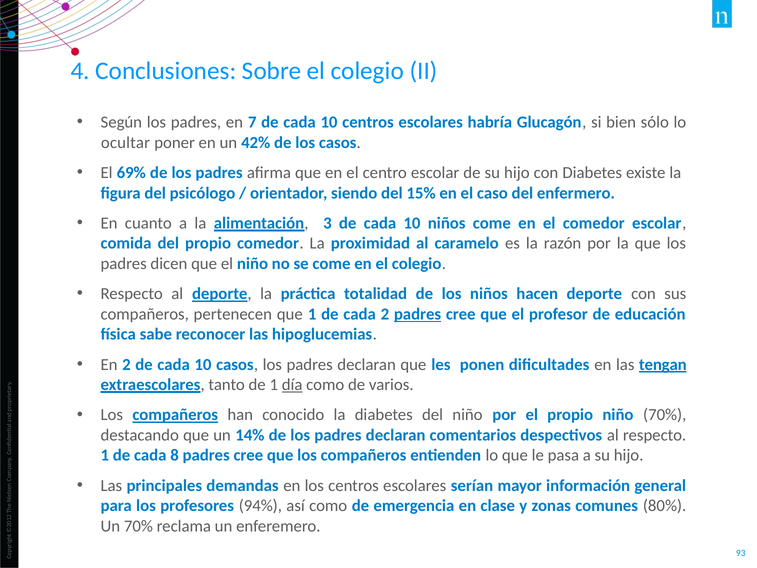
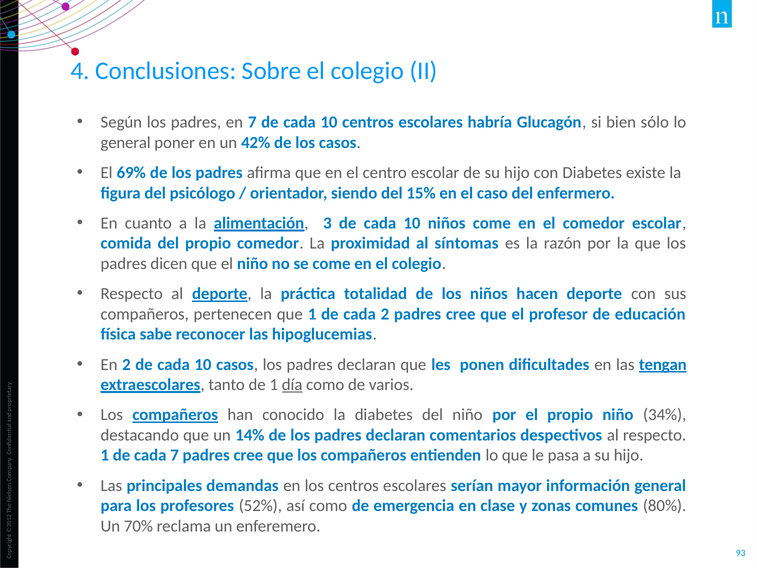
ocultar at (125, 142): ocultar -> general
caramelo: caramelo -> síntomas
padres at (418, 314) underline: present -> none
niño 70%: 70% -> 34%
cada 8: 8 -> 7
94%: 94% -> 52%
